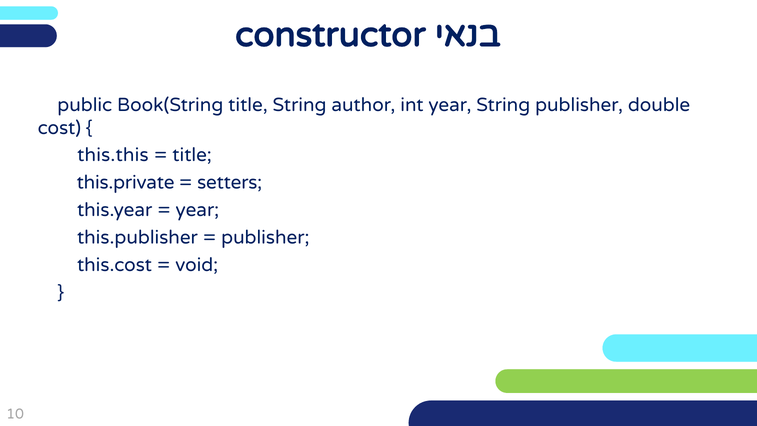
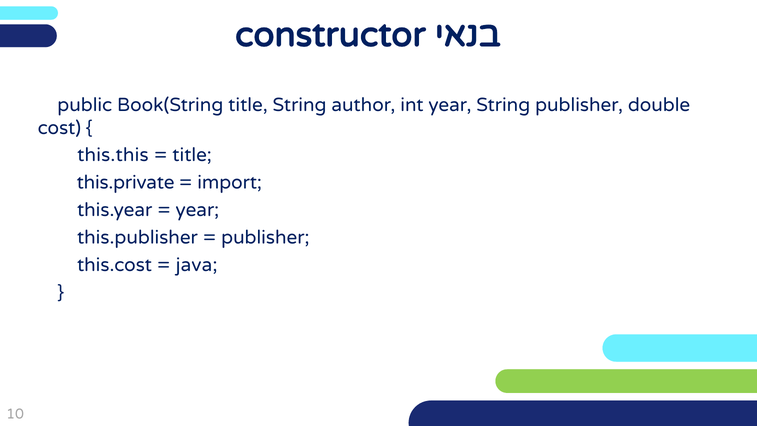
setters: setters -> import
void: void -> java
